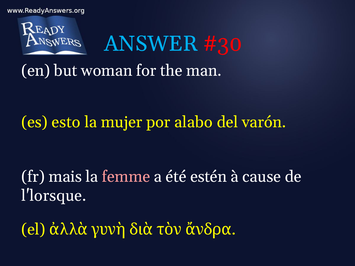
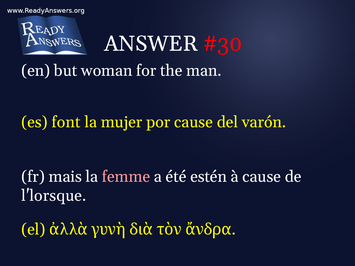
ANSWER colour: light blue -> white
esto: esto -> font
por alabo: alabo -> cause
